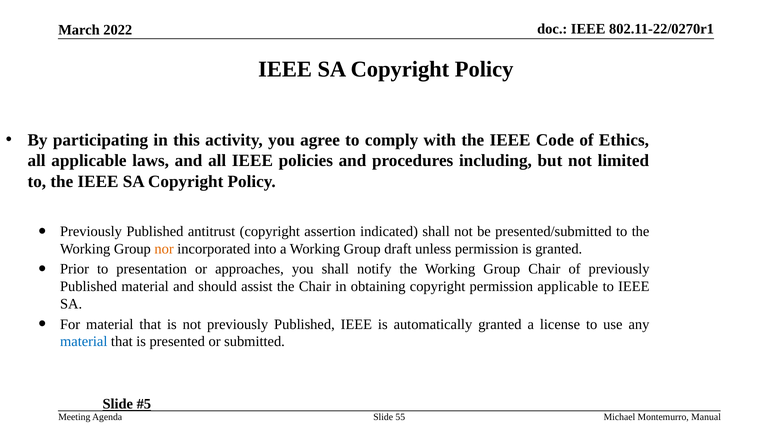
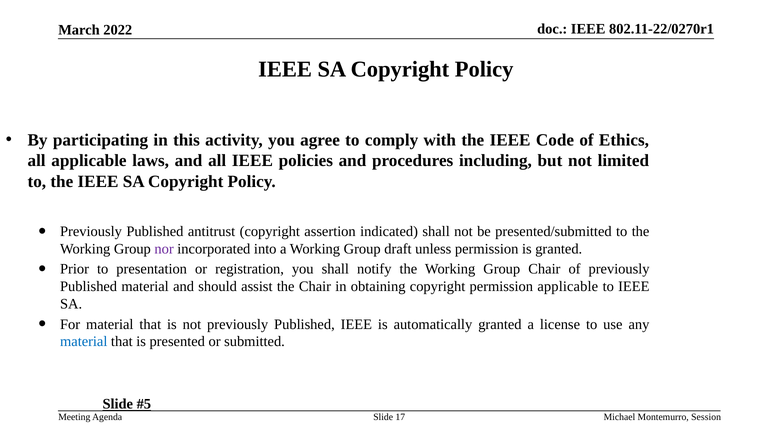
nor colour: orange -> purple
approaches: approaches -> registration
55: 55 -> 17
Manual: Manual -> Session
